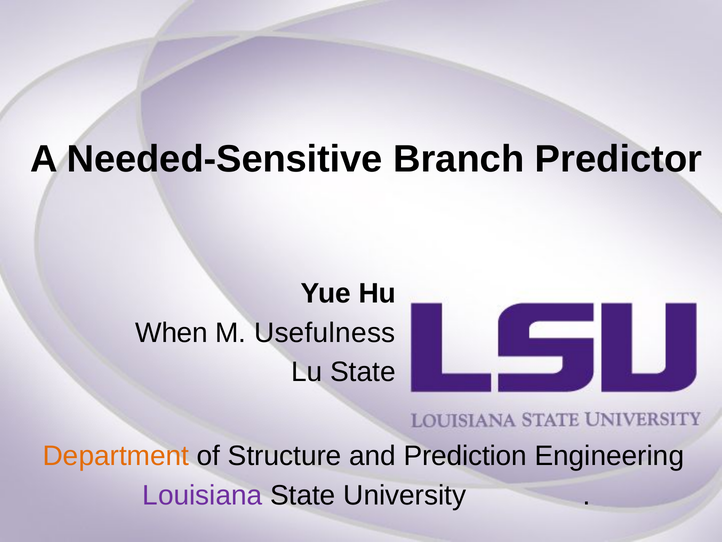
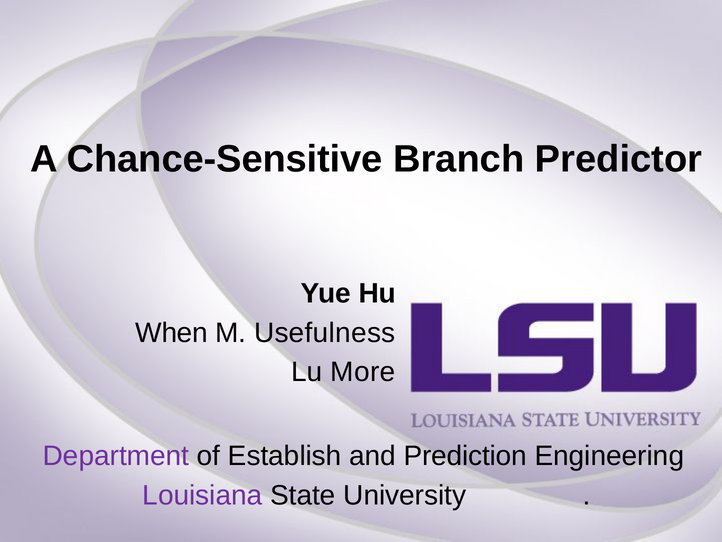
Needed-Sensitive: Needed-Sensitive -> Chance-Sensitive
Lu State: State -> More
Department colour: orange -> purple
Structure: Structure -> Establish
